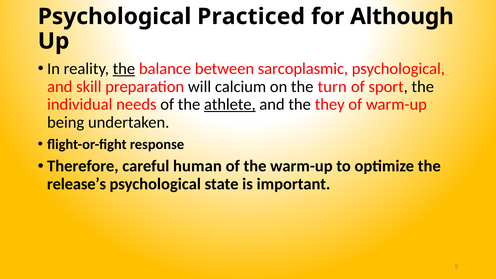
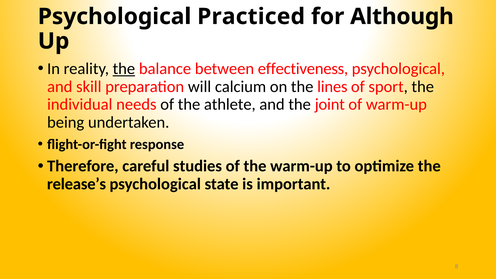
sarcoplasmic: sarcoplasmic -> effectiveness
turn: turn -> lines
athlete underline: present -> none
they: they -> joint
human: human -> studies
